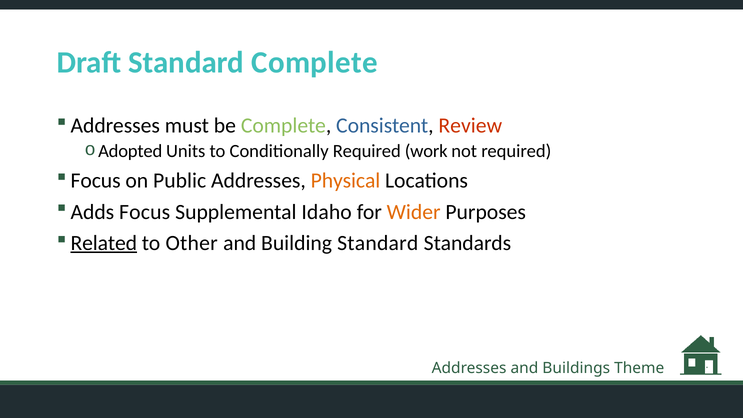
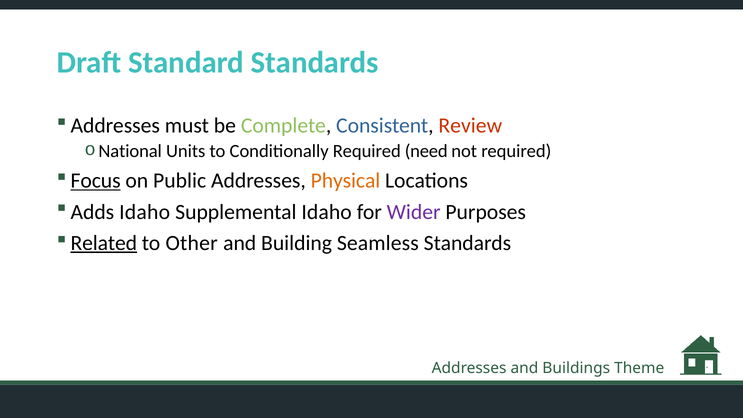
Standard Complete: Complete -> Standards
Adopted: Adopted -> National
work: work -> need
Focus at (96, 181) underline: none -> present
Adds Focus: Focus -> Idaho
Wider colour: orange -> purple
Building Standard: Standard -> Seamless
